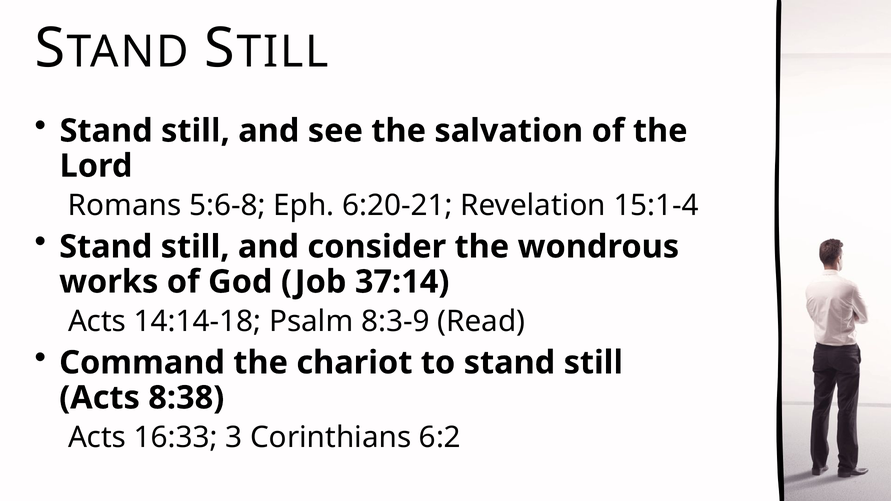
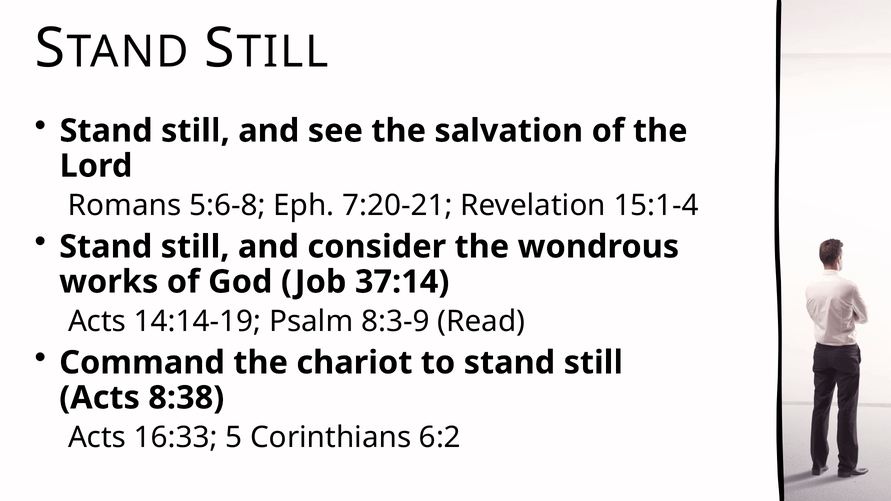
6:20-21: 6:20-21 -> 7:20-21
14:14-18: 14:14-18 -> 14:14-19
3: 3 -> 5
